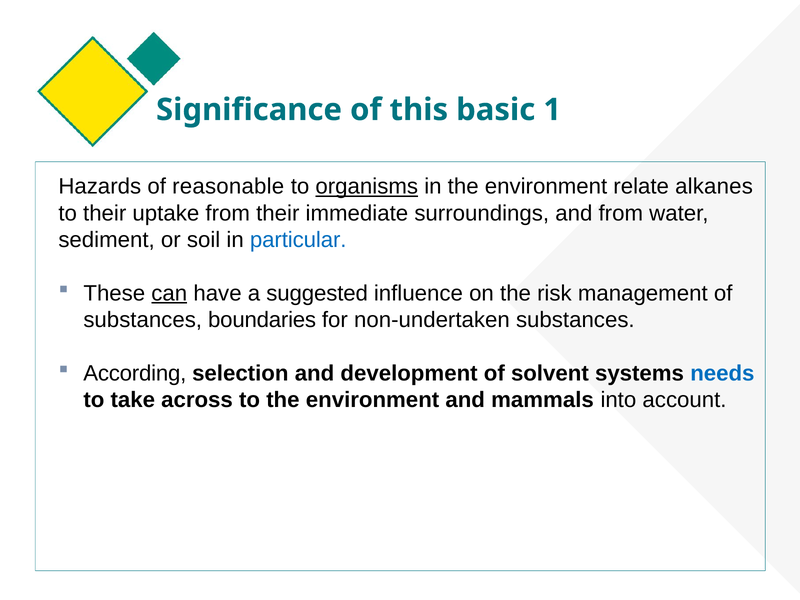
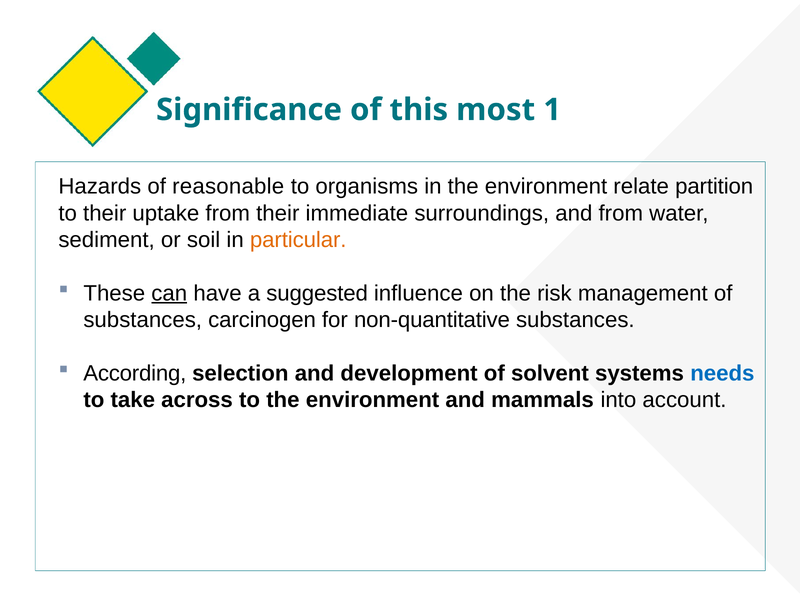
basic: basic -> most
organisms underline: present -> none
alkanes: alkanes -> partition
particular colour: blue -> orange
boundaries: boundaries -> carcinogen
non-undertaken: non-undertaken -> non-quantitative
